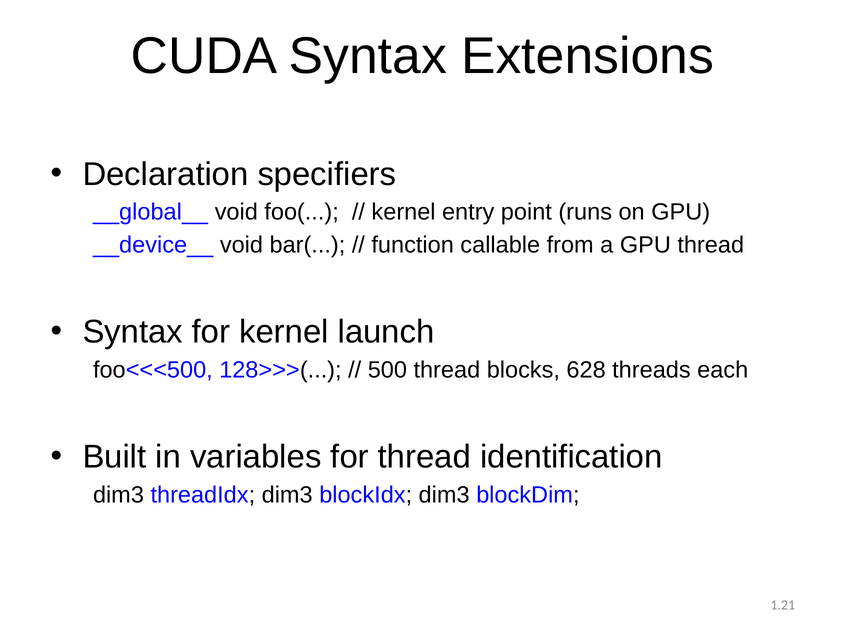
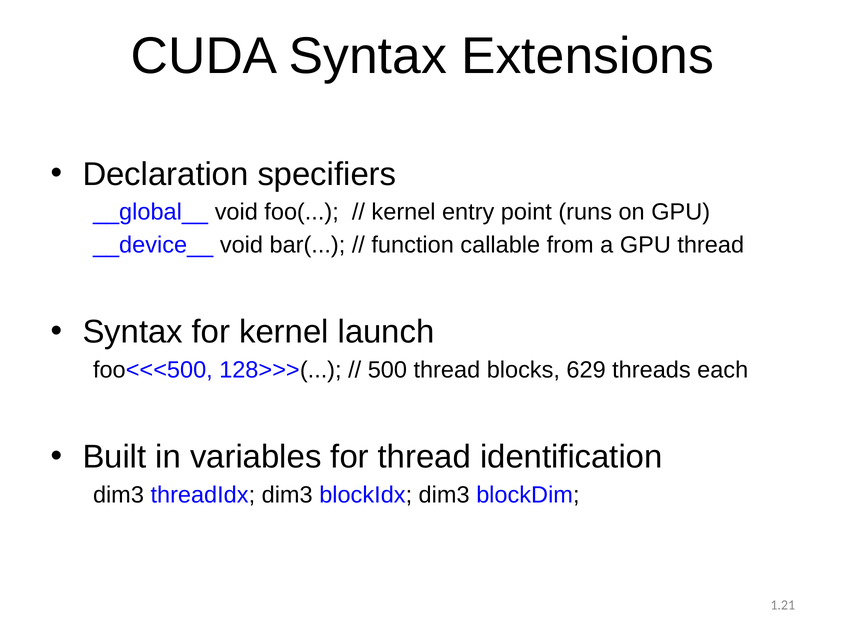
628: 628 -> 629
